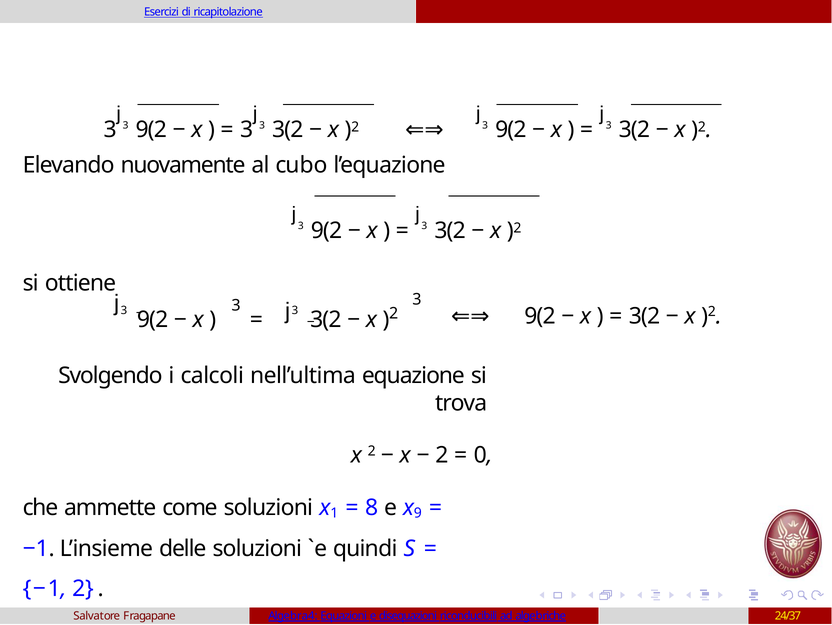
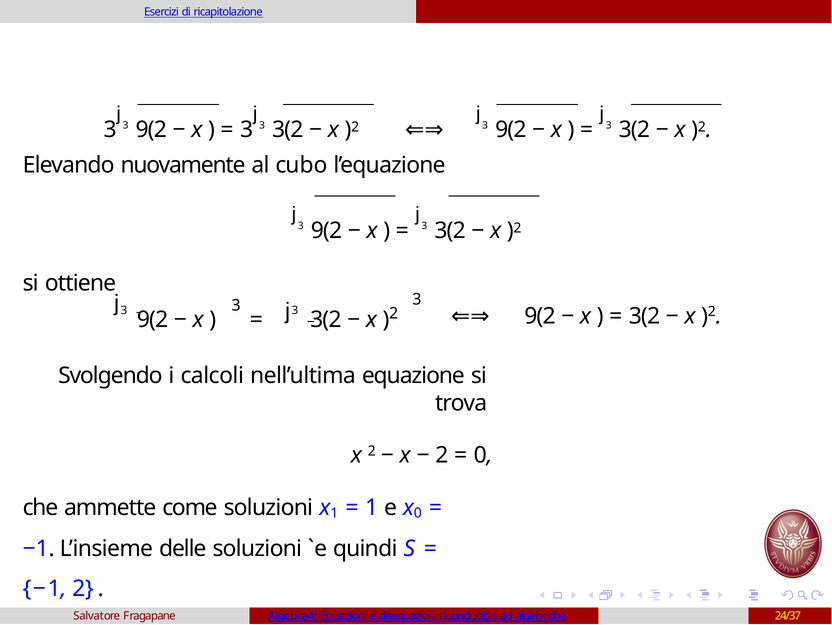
8 at (372, 507): 8 -> 1
x 9: 9 -> 0
